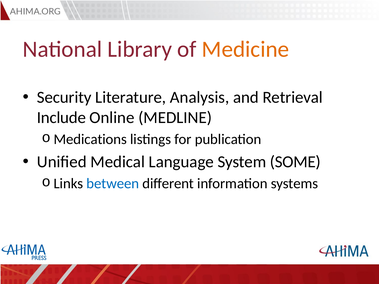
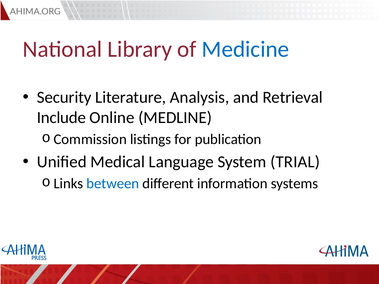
Medicine colour: orange -> blue
Medications: Medications -> Commission
SOME: SOME -> TRIAL
